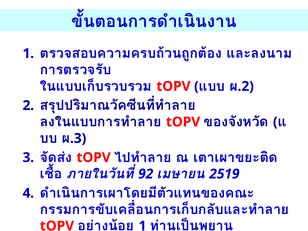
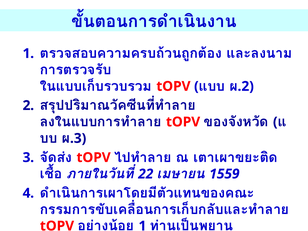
92: 92 -> 22
2519: 2519 -> 1559
